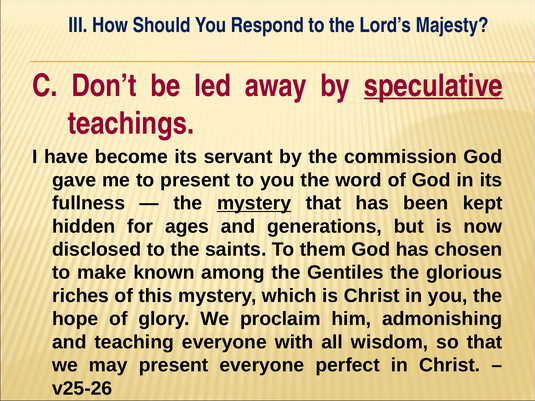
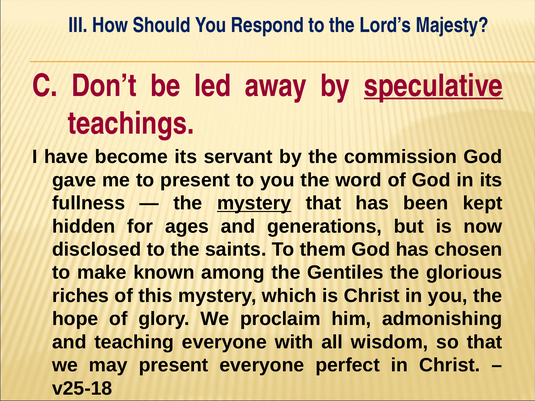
v25-26: v25-26 -> v25-18
